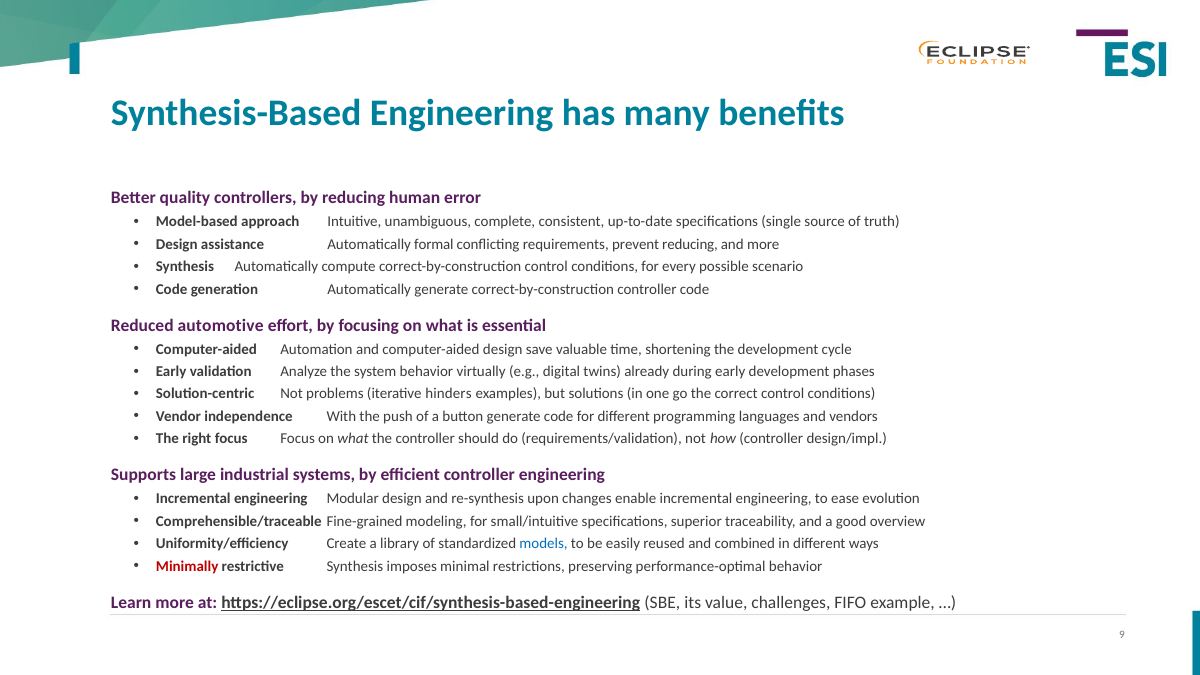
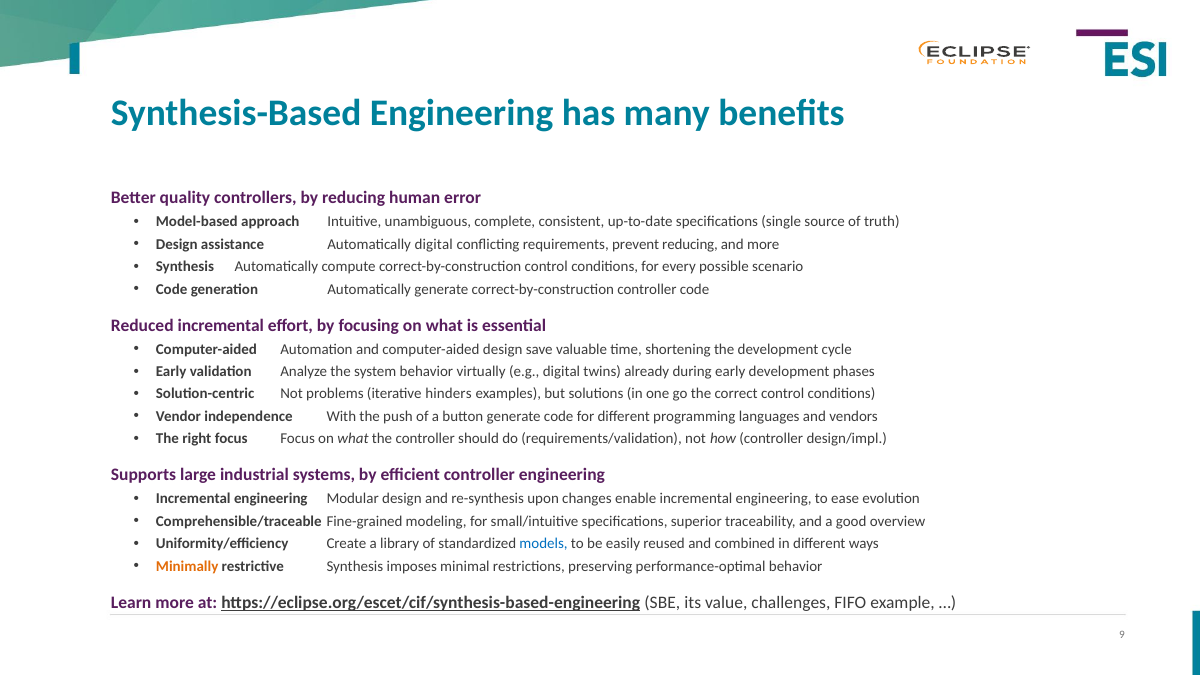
Automatically formal: formal -> digital
Reduced automotive: automotive -> incremental
Minimally colour: red -> orange
